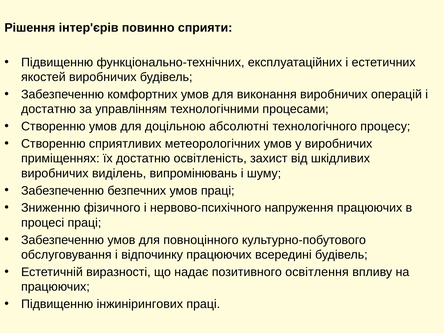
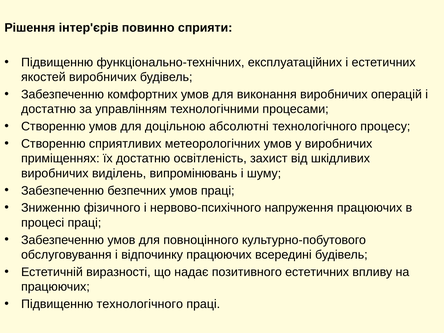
позитивного освітлення: освітлення -> естетичних
Підвищенню інжинірингових: інжинірингових -> технологічного
